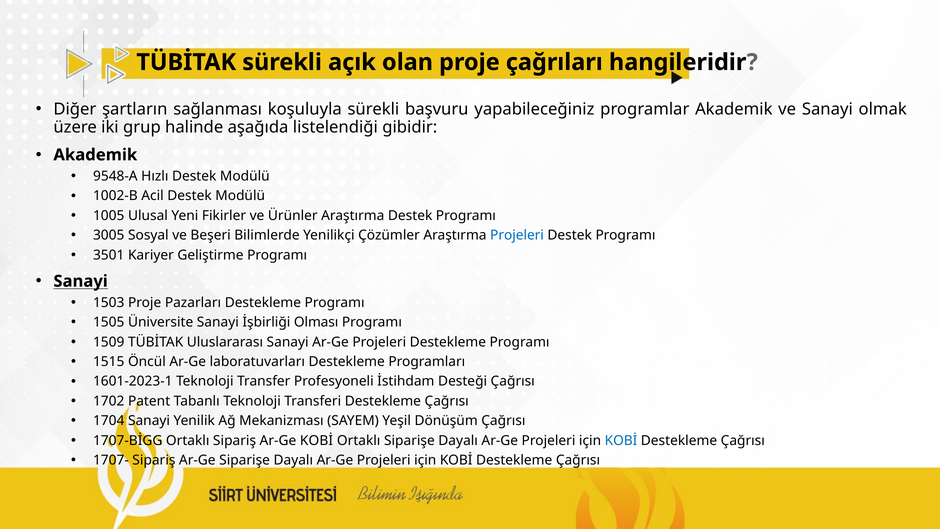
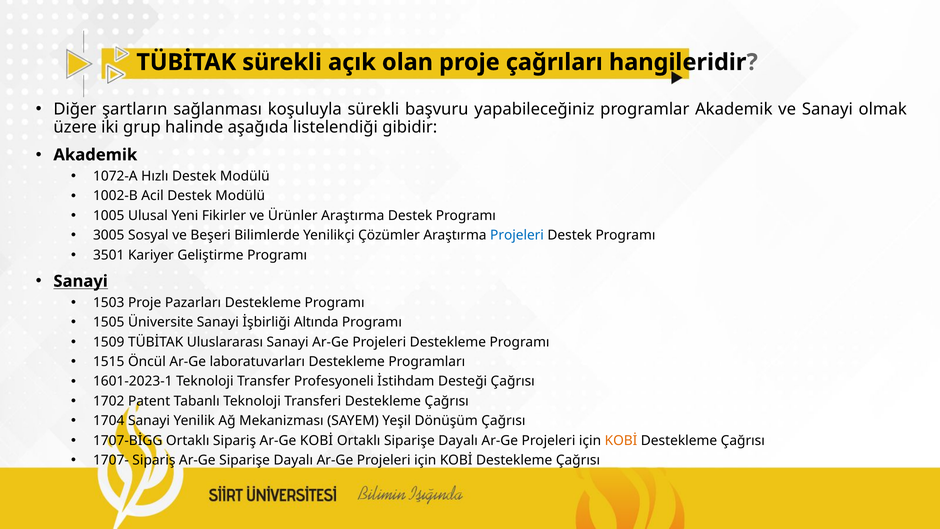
9548-A: 9548-A -> 1072-A
Olması: Olması -> Altında
KOBİ at (621, 440) colour: blue -> orange
